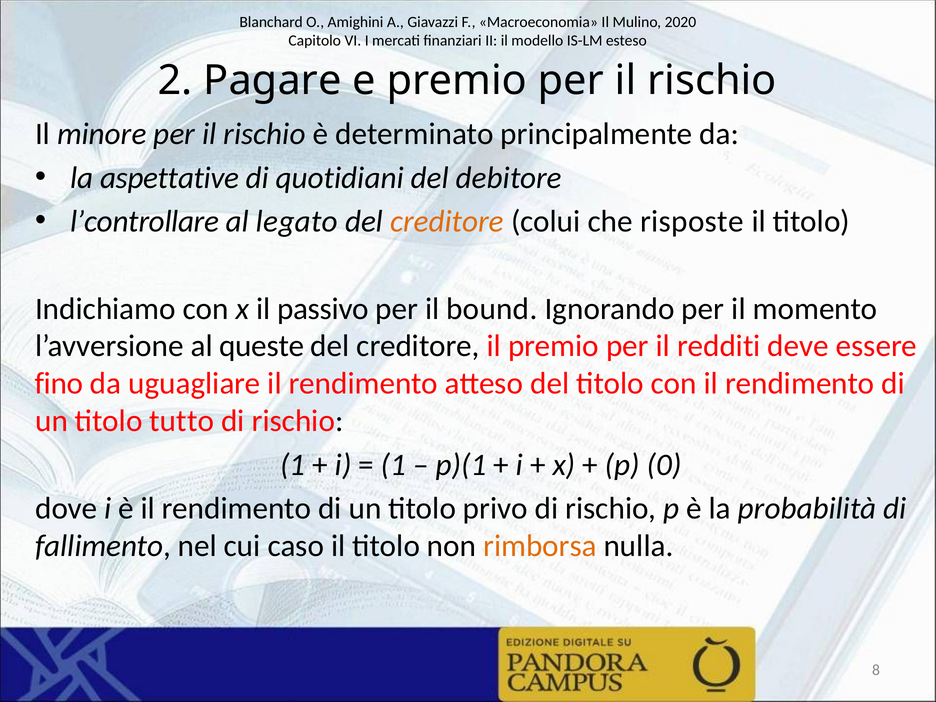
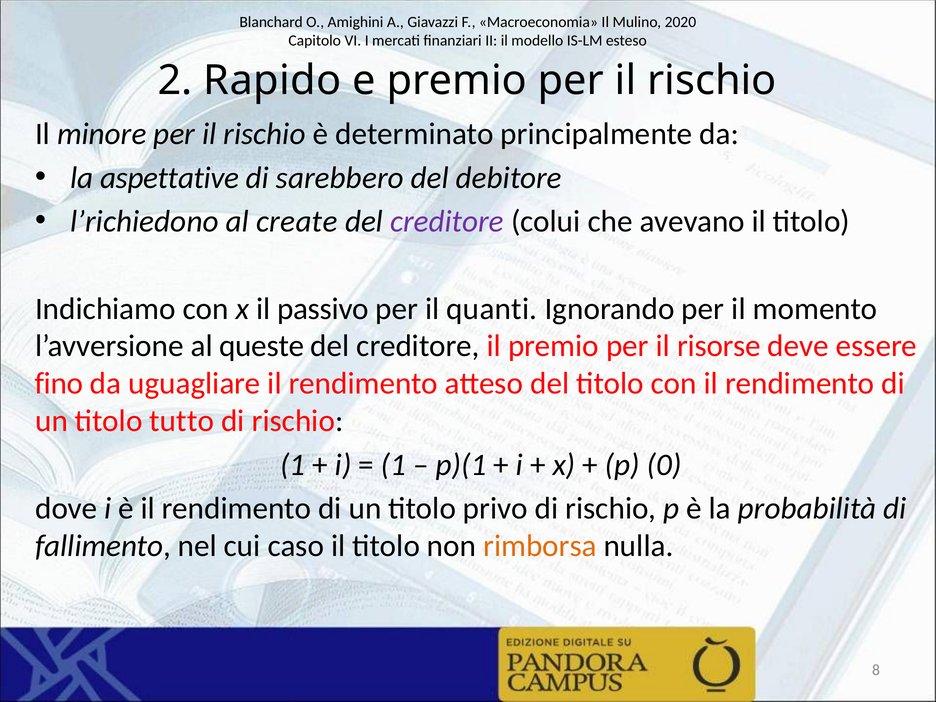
Pagare: Pagare -> Rapido
quotidiani: quotidiani -> sarebbero
l’controllare: l’controllare -> l’richiedono
legato: legato -> create
creditore at (447, 221) colour: orange -> purple
risposte: risposte -> avevano
bound: bound -> quanti
redditi: redditi -> risorse
